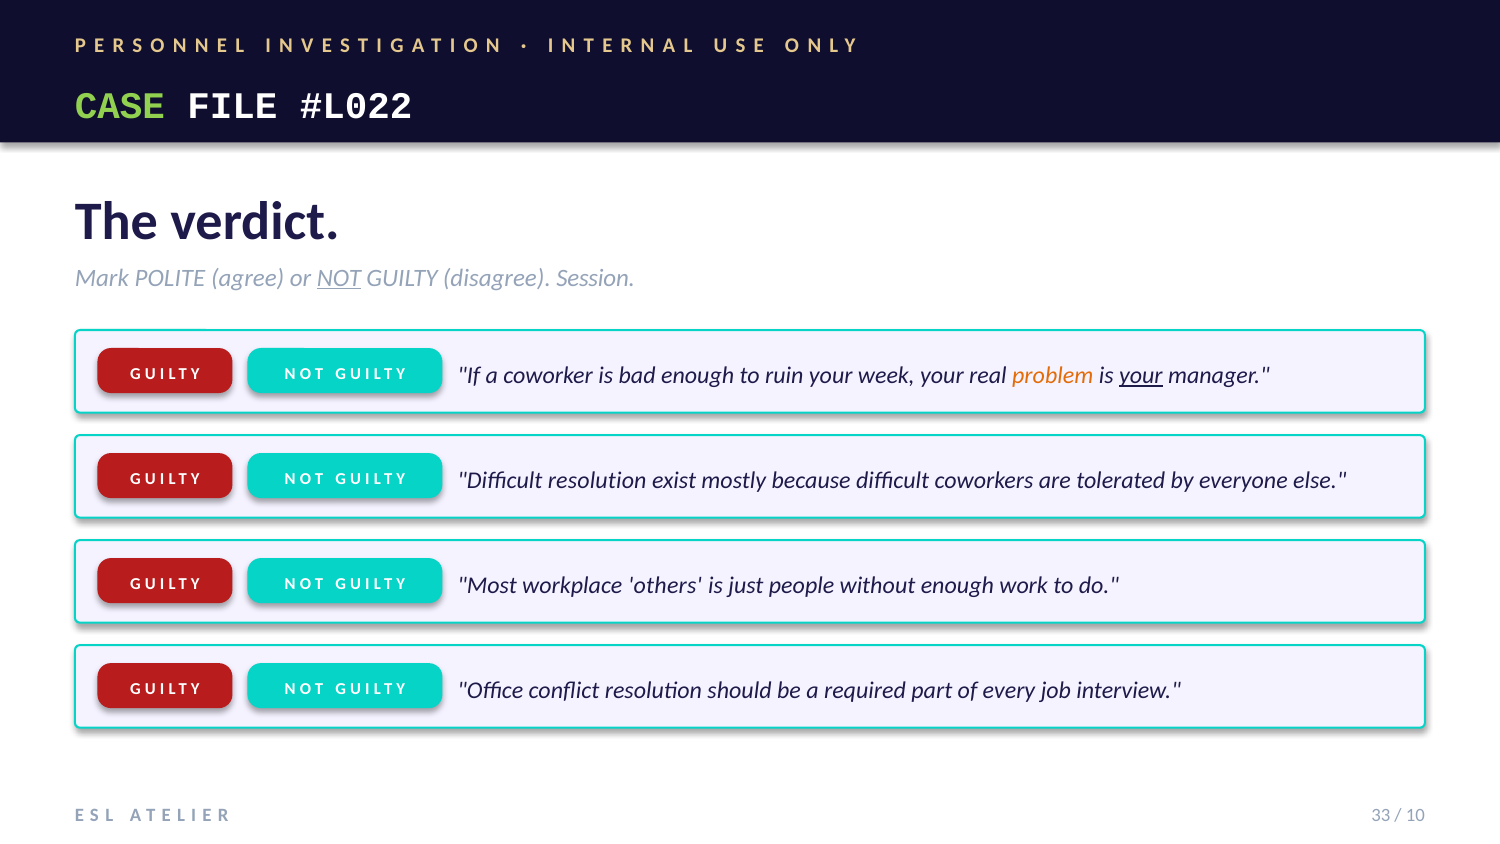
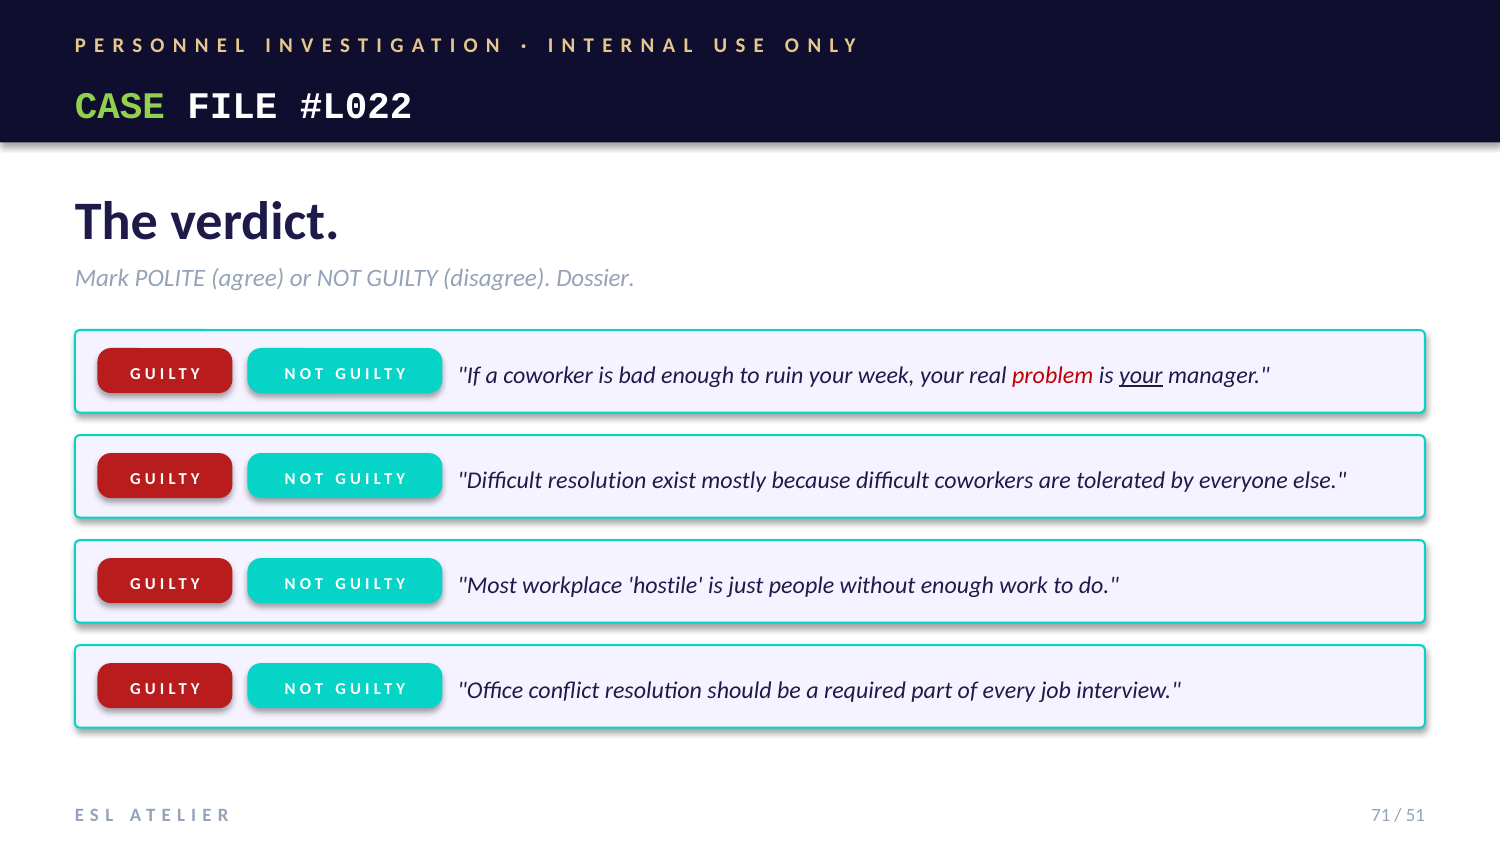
NOT underline: present -> none
Session: Session -> Dossier
problem colour: orange -> red
others: others -> hostile
33: 33 -> 71
10: 10 -> 51
